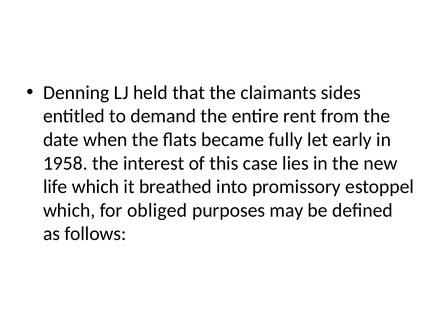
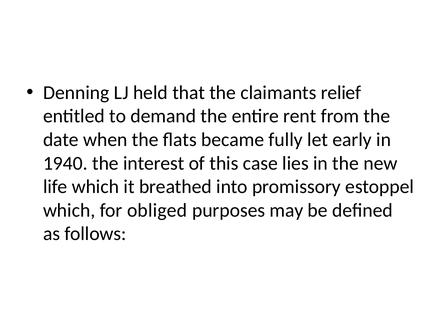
sides: sides -> relief
1958: 1958 -> 1940
